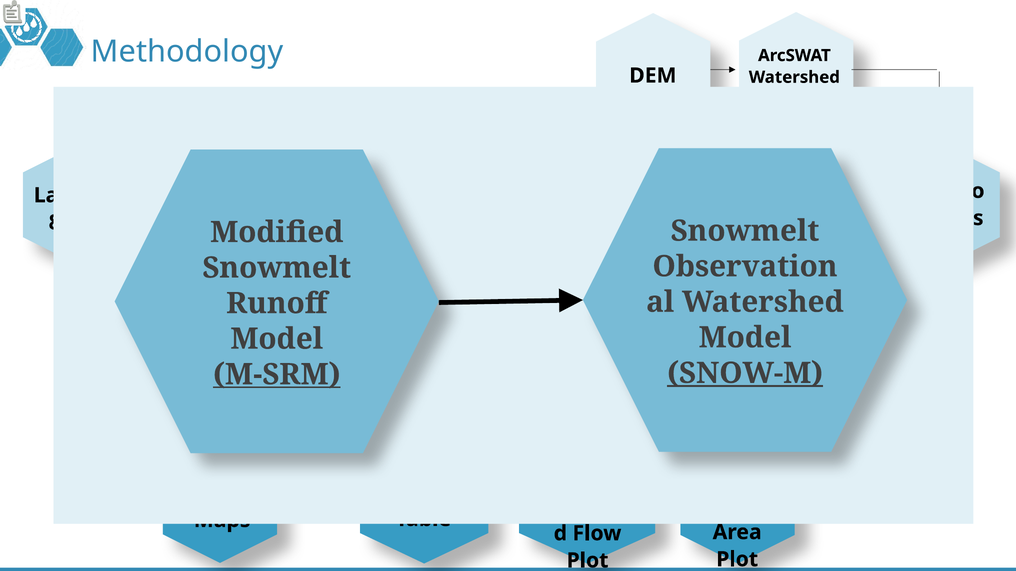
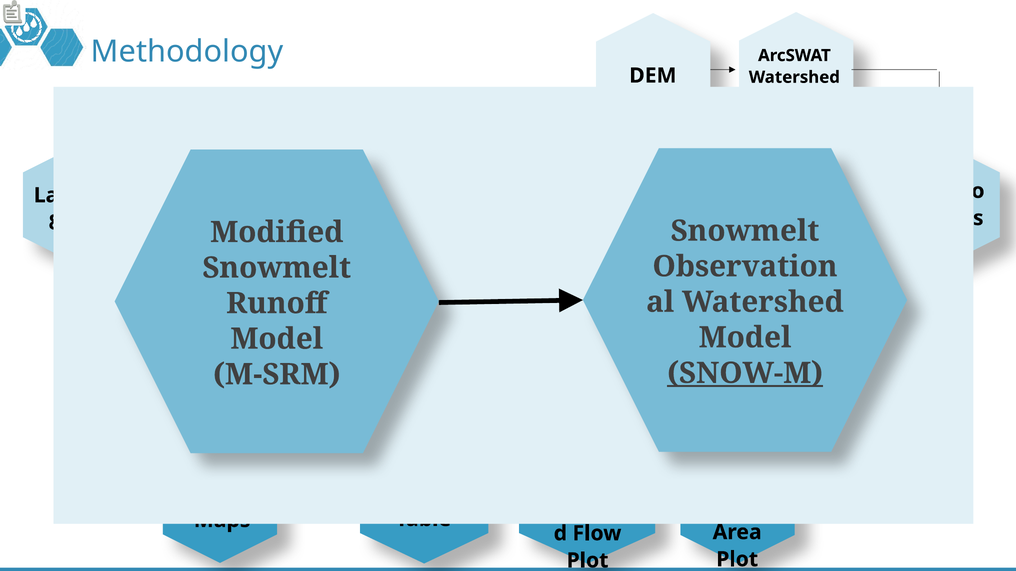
M-SRM underline: present -> none
